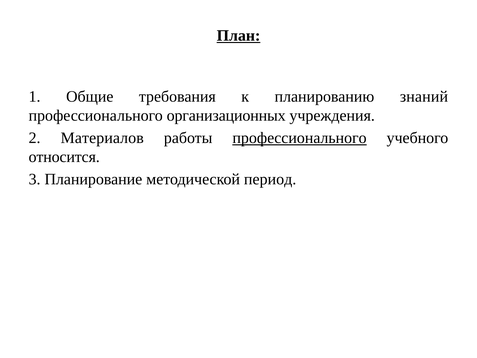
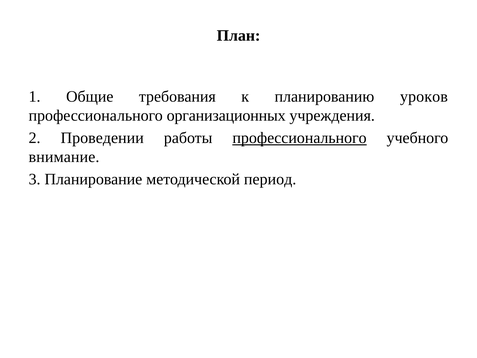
План underline: present -> none
знаний: знаний -> уроков
Материалов: Материалов -> Проведении
относится: относится -> внимание
